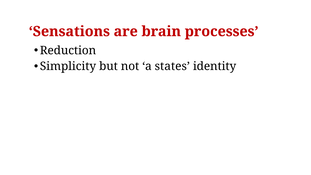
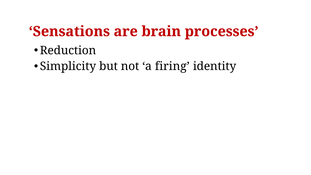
states: states -> firing
